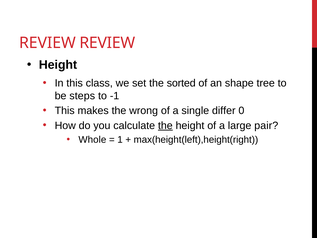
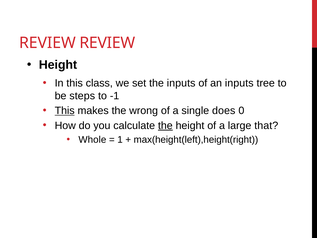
the sorted: sorted -> inputs
an shape: shape -> inputs
This at (65, 111) underline: none -> present
differ: differ -> does
pair: pair -> that
